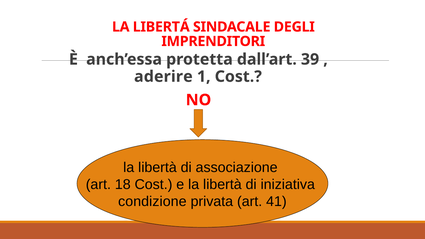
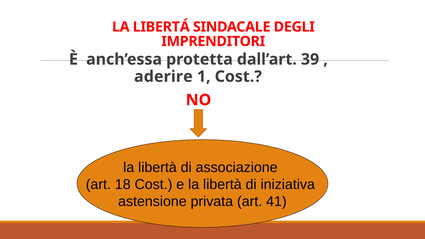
condizione: condizione -> astensione
